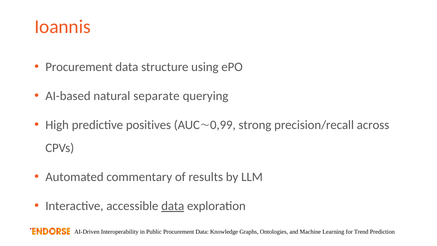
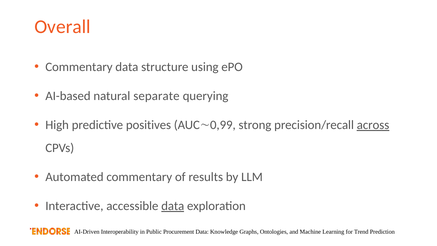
Ioannis: Ioannis -> Overall
Procurement at (79, 67): Procurement -> Commentary
across underline: none -> present
